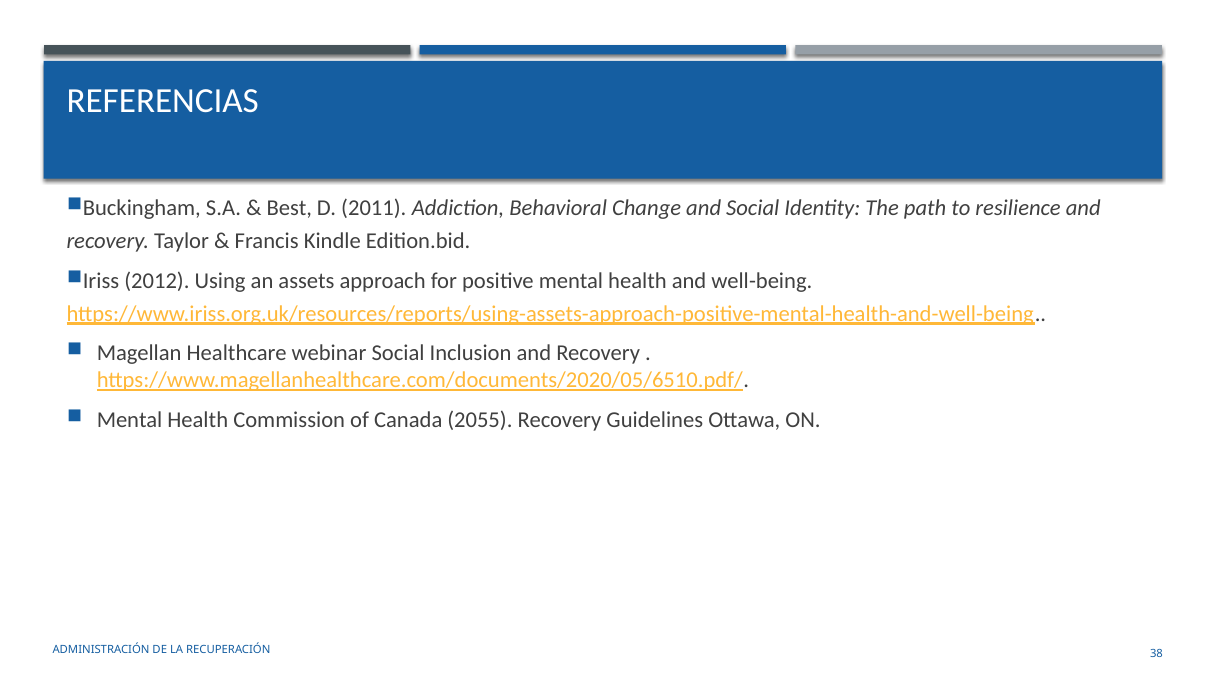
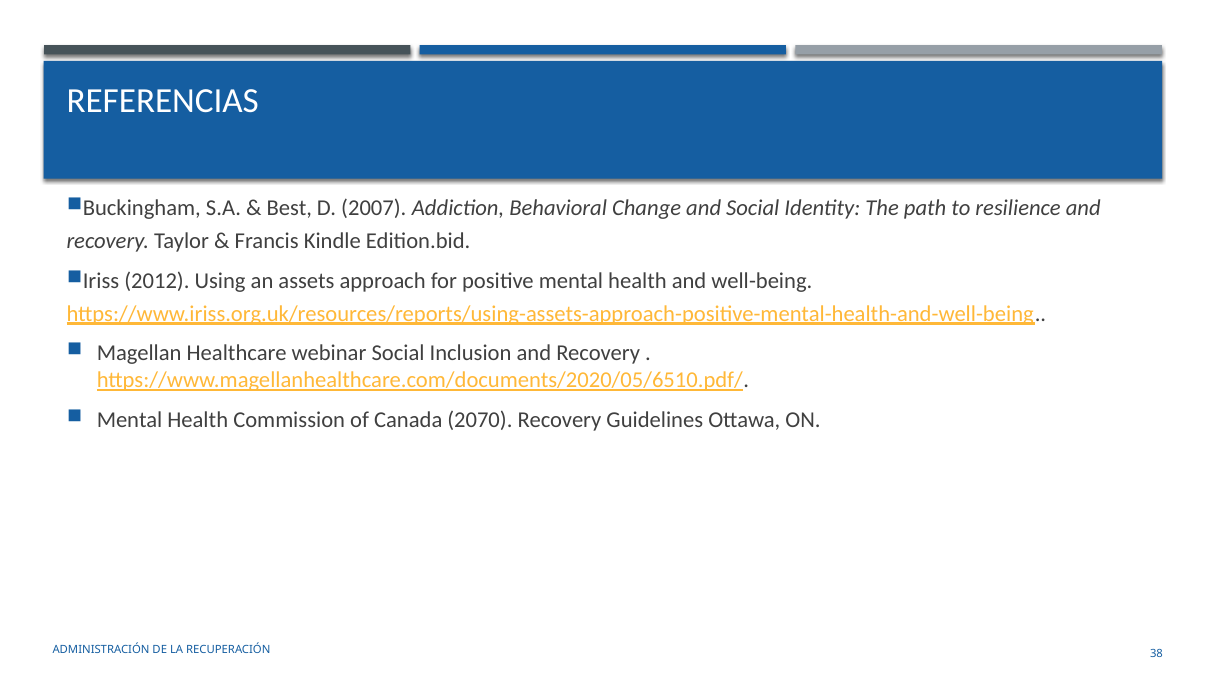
2011: 2011 -> 2007
2055: 2055 -> 2070
